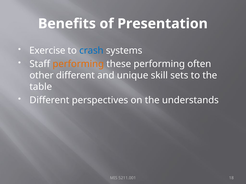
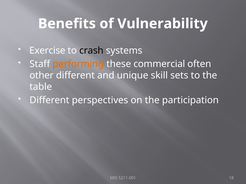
Presentation: Presentation -> Vulnerability
crash colour: blue -> black
these performing: performing -> commercial
understands: understands -> participation
